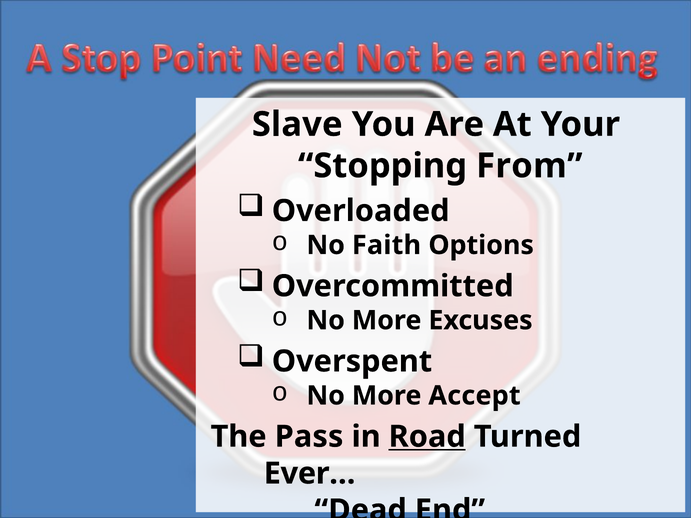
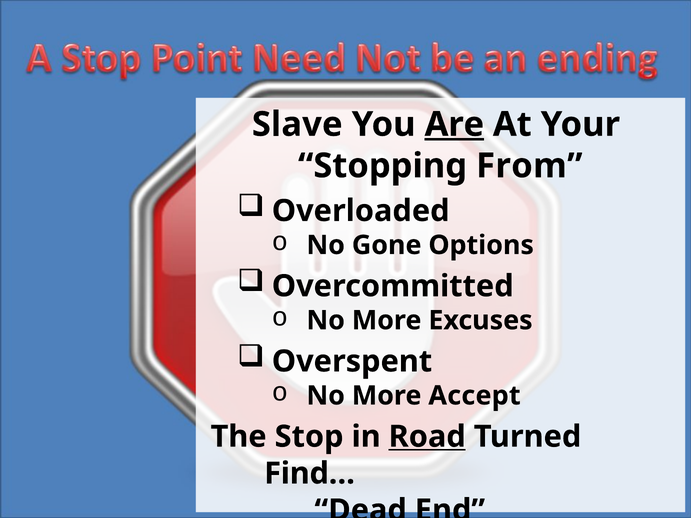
Are underline: none -> present
Faith: Faith -> Gone
Pass: Pass -> Stop
Ever…: Ever… -> Find…
